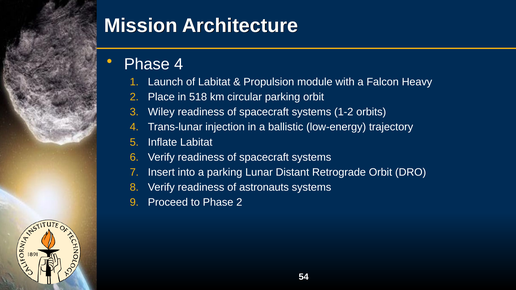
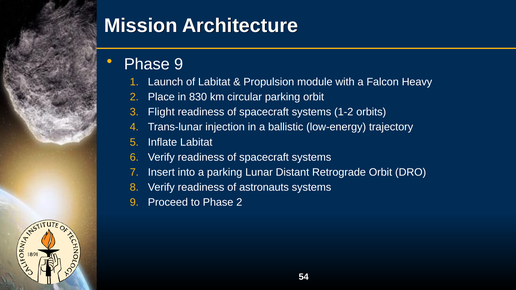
Phase 4: 4 -> 9
518: 518 -> 830
Wiley: Wiley -> Flight
